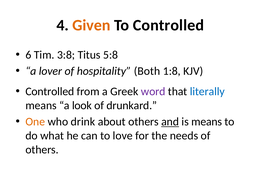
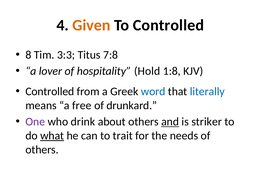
6: 6 -> 8
3:8: 3:8 -> 3:3
5:8: 5:8 -> 7:8
Both: Both -> Hold
word colour: purple -> blue
look: look -> free
One colour: orange -> purple
is means: means -> striker
what underline: none -> present
love: love -> trait
